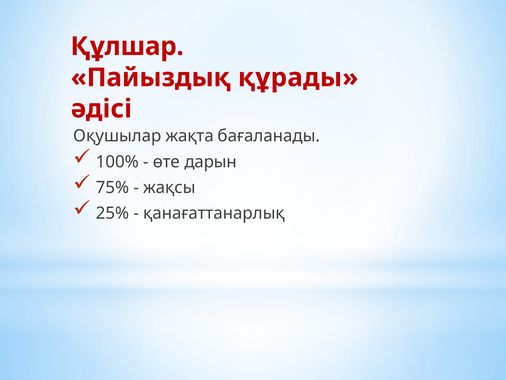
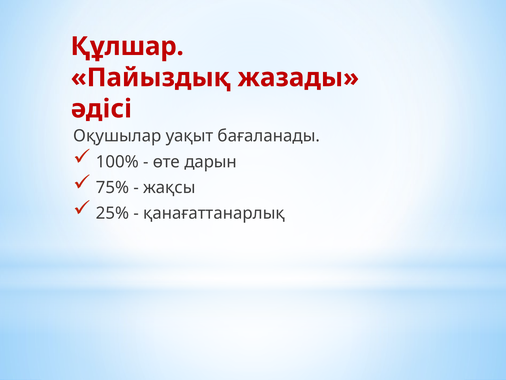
құрады: құрады -> жазады
жақта: жақта -> уақыт
